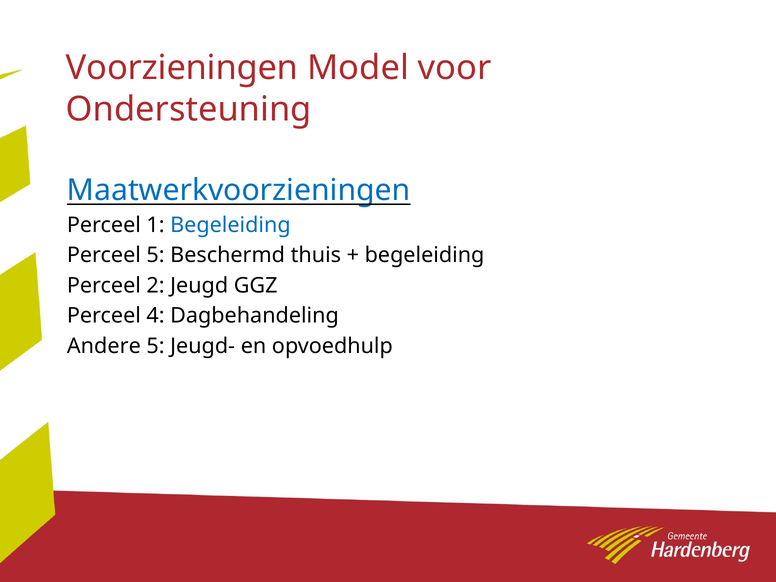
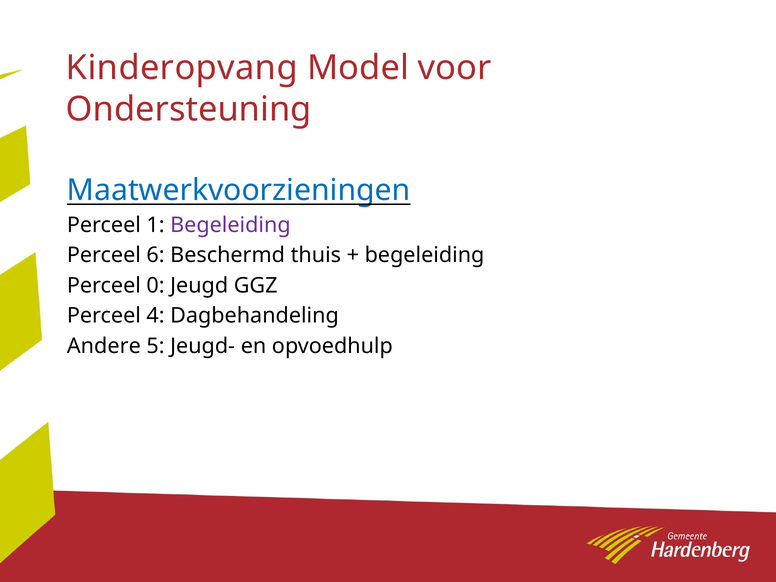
Voorzieningen: Voorzieningen -> Kinderopvang
Begeleiding at (230, 225) colour: blue -> purple
Perceel 5: 5 -> 6
2: 2 -> 0
